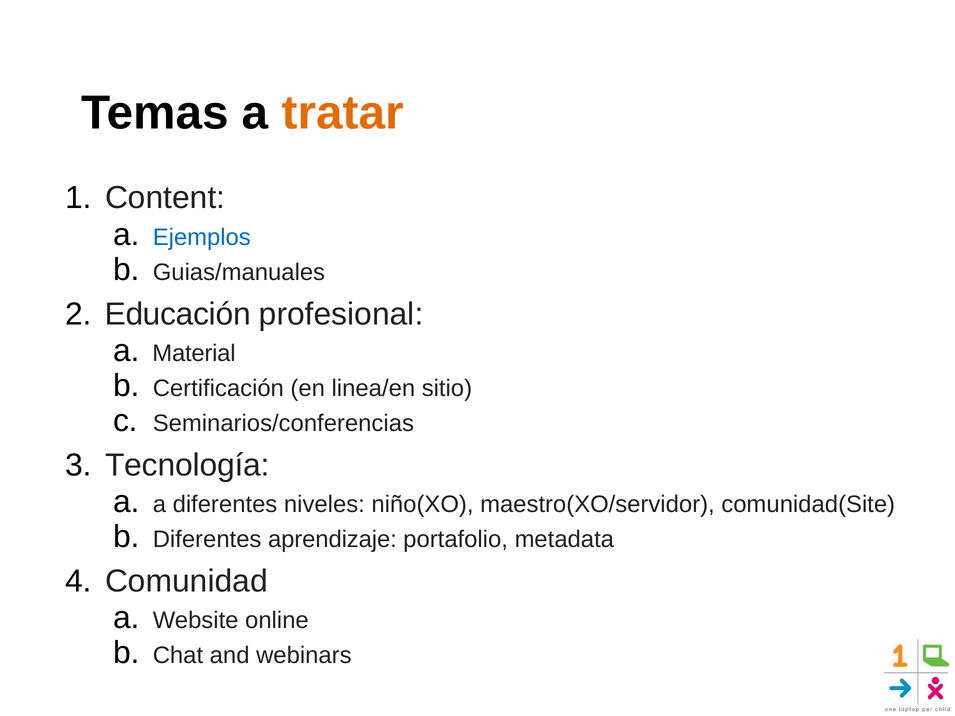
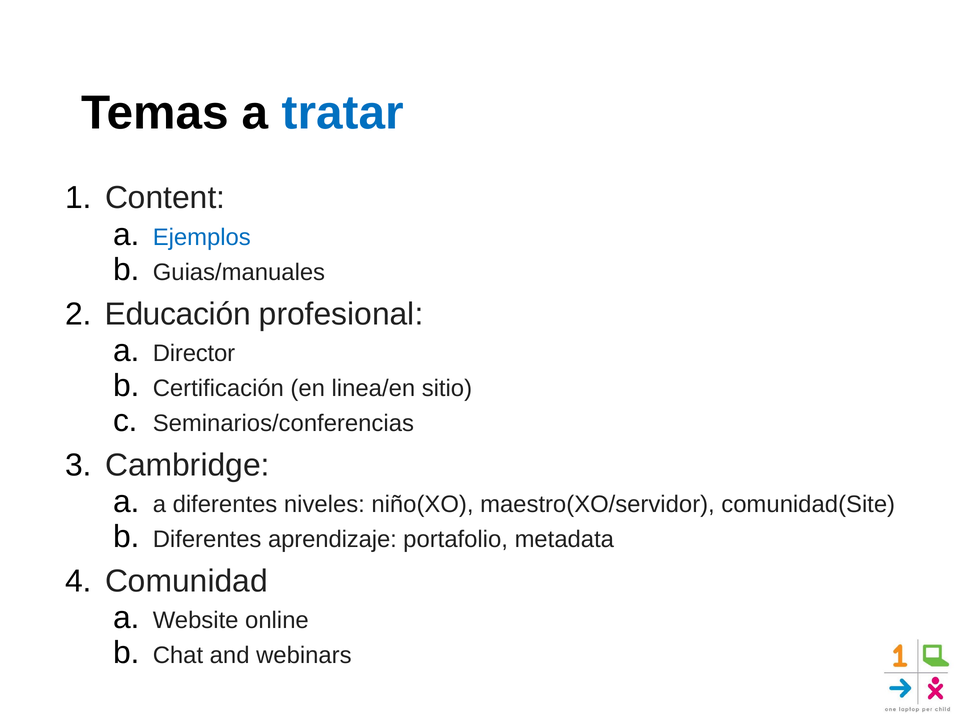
tratar colour: orange -> blue
Material: Material -> Director
Tecnología: Tecnología -> Cambridge
